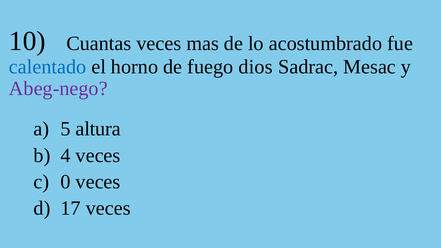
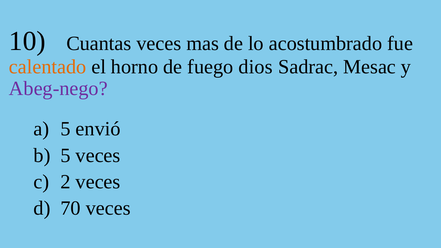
calentado colour: blue -> orange
altura: altura -> envió
4 at (66, 155): 4 -> 5
0: 0 -> 2
17: 17 -> 70
